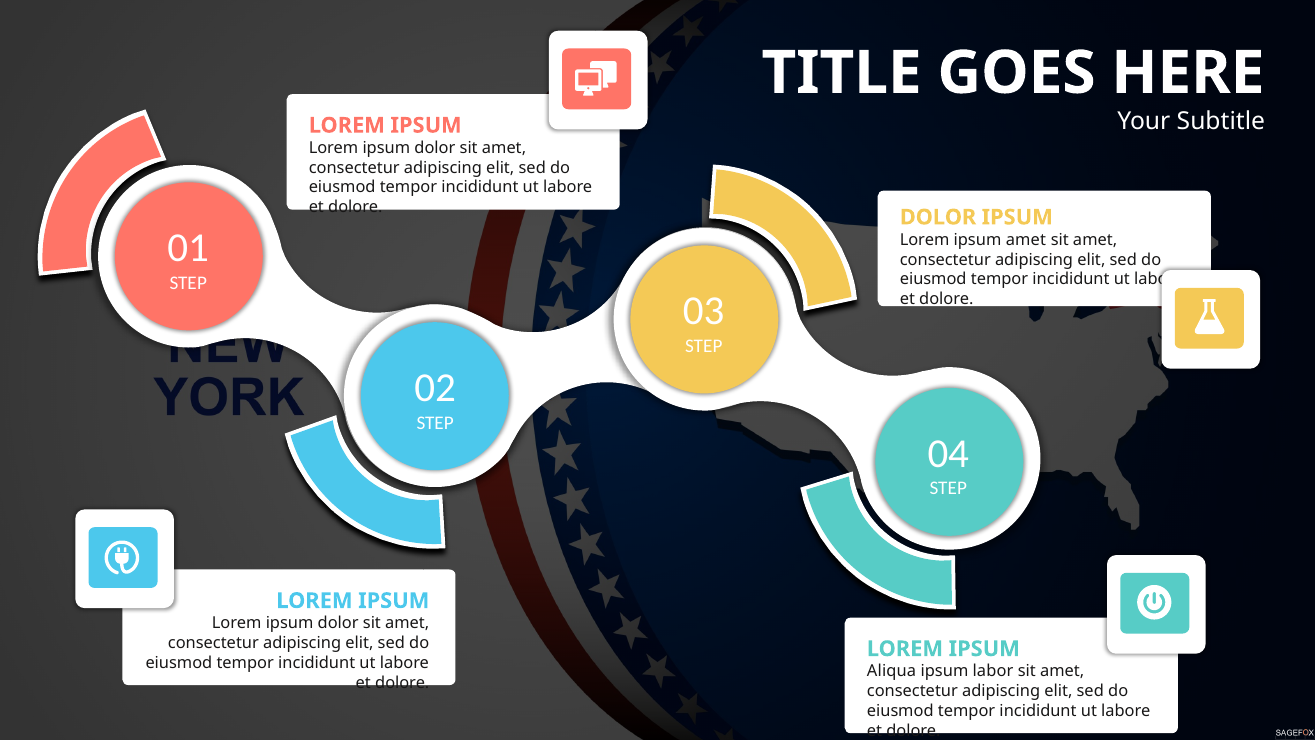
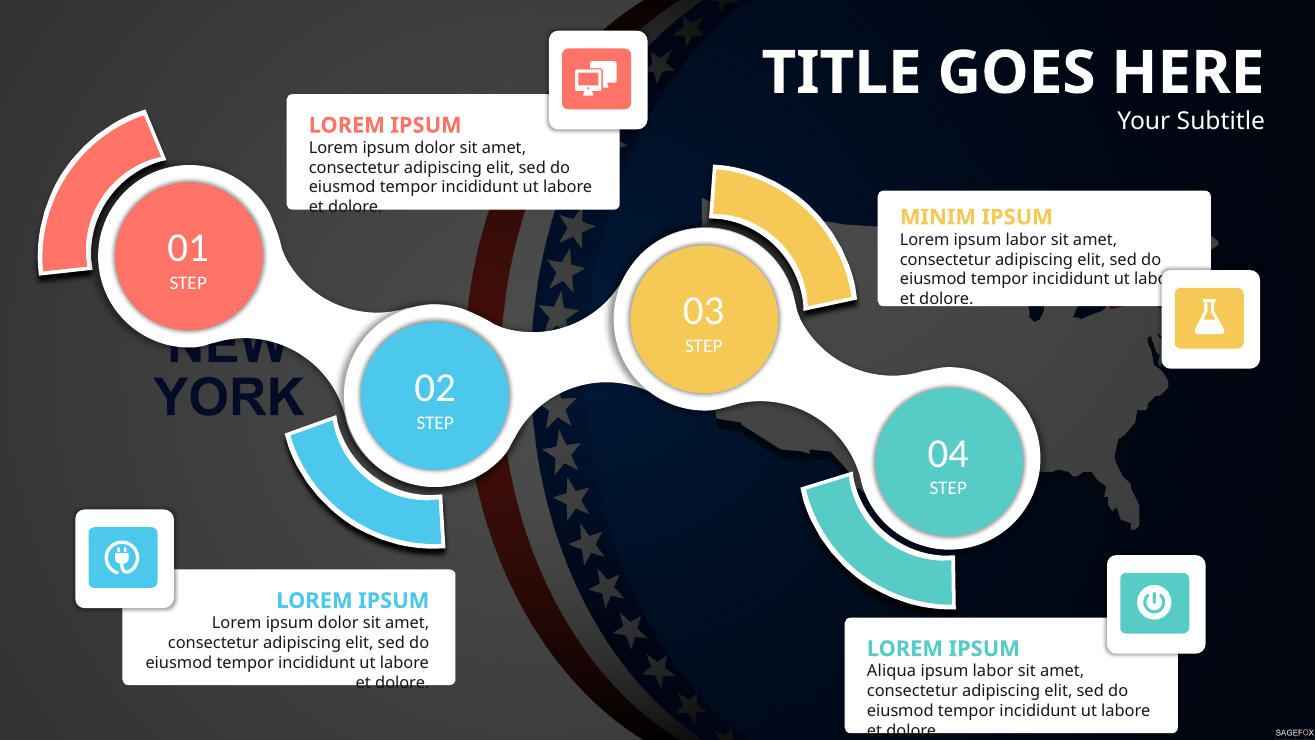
DOLOR at (938, 217): DOLOR -> MINIM
Lorem ipsum amet: amet -> labor
